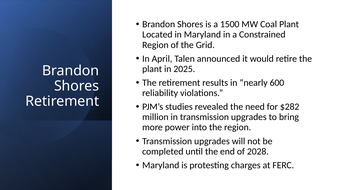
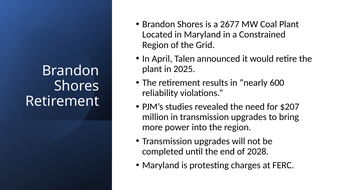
1500: 1500 -> 2677
$282: $282 -> $207
